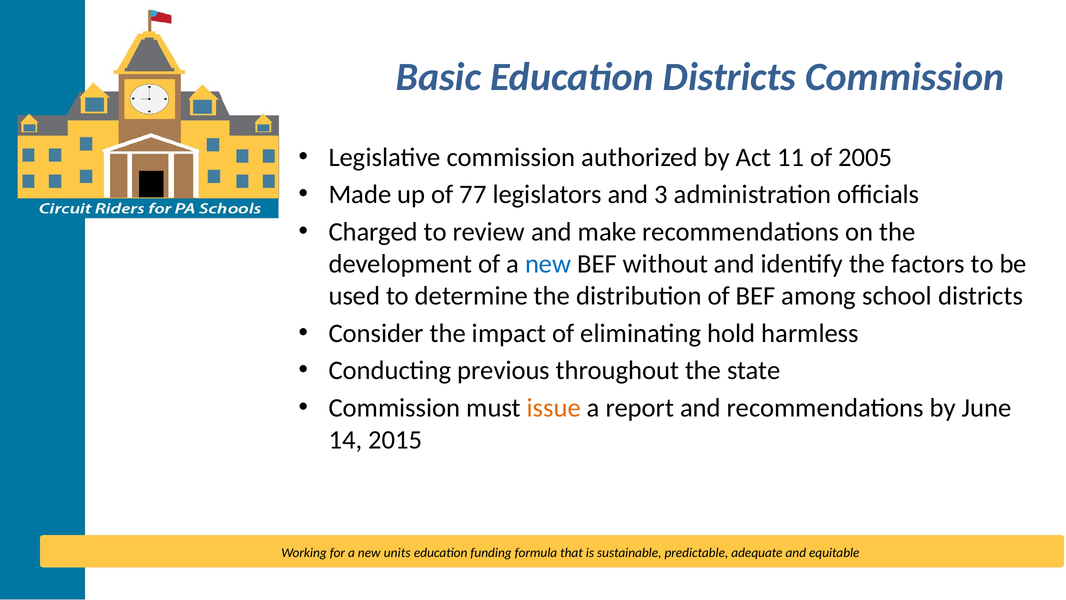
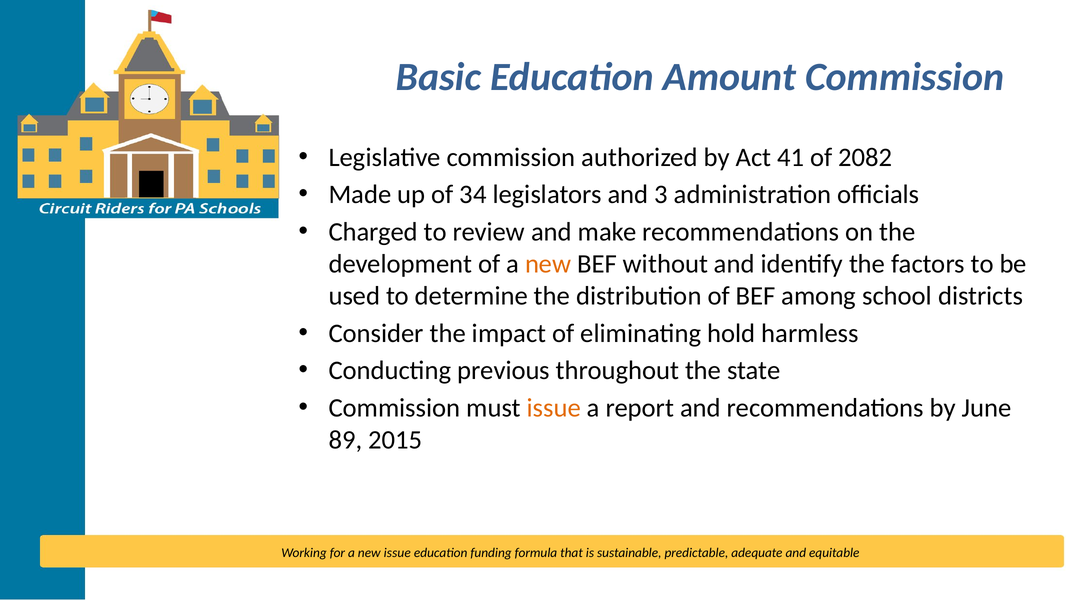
Education Districts: Districts -> Amount
11: 11 -> 41
2005: 2005 -> 2082
77: 77 -> 34
new at (548, 264) colour: blue -> orange
14: 14 -> 89
new units: units -> issue
